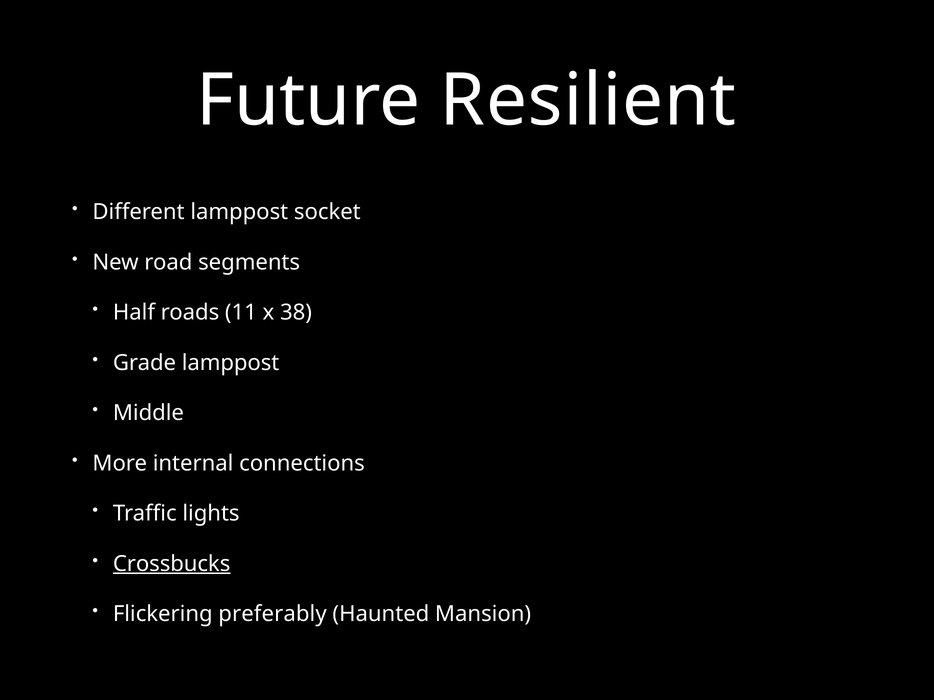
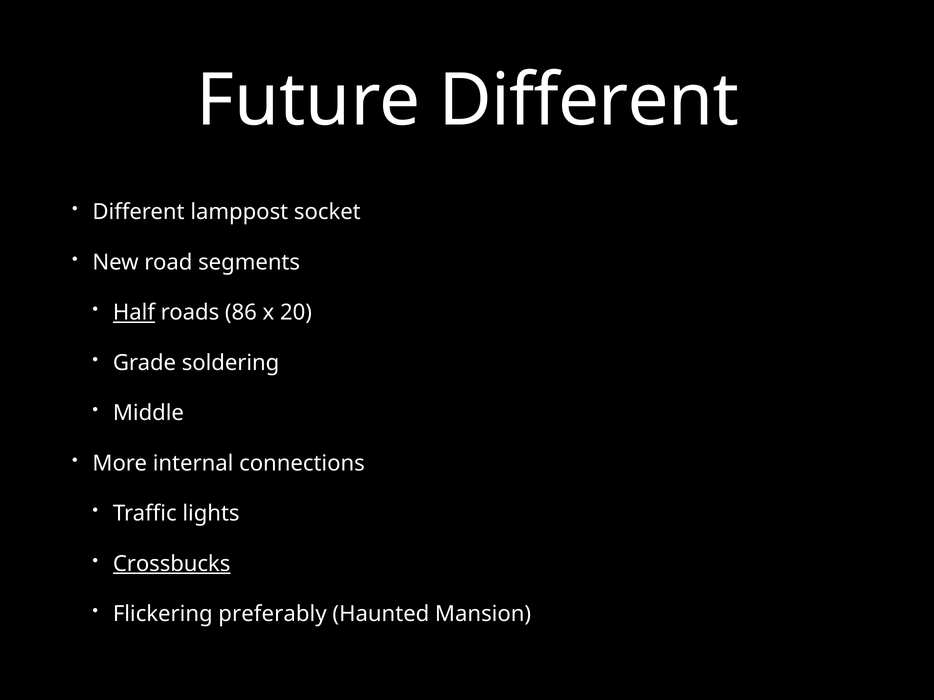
Future Resilient: Resilient -> Different
Half underline: none -> present
11: 11 -> 86
38: 38 -> 20
Grade lamppost: lamppost -> soldering
